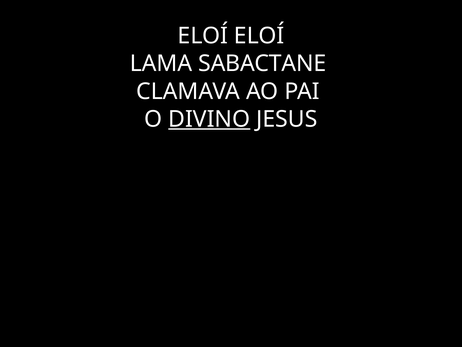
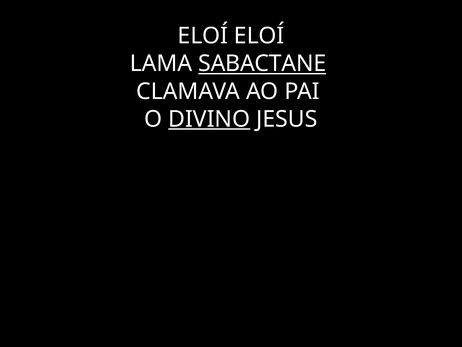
SABACTANE underline: none -> present
